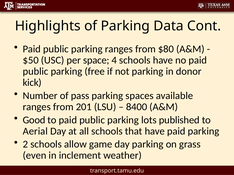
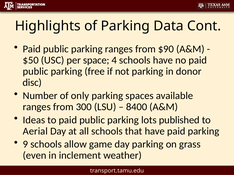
$80: $80 -> $90
kick: kick -> disc
pass: pass -> only
201: 201 -> 300
Good: Good -> Ideas
2: 2 -> 9
